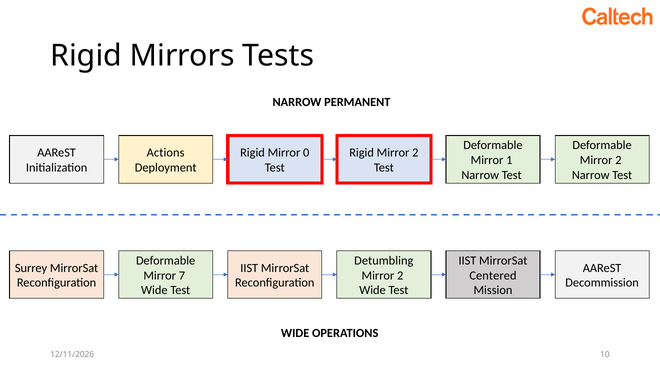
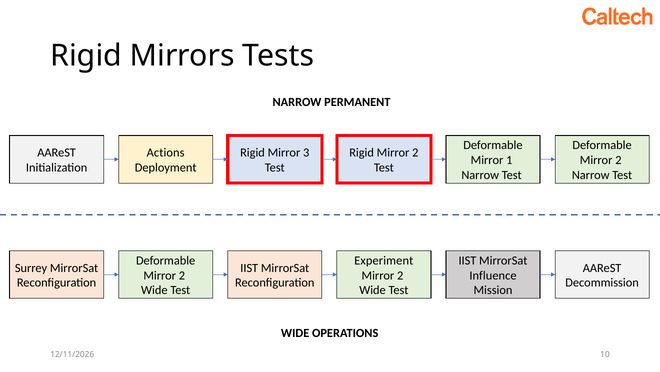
0: 0 -> 3
Detumbling: Detumbling -> Experiment
7 at (182, 275): 7 -> 2
Centered: Centered -> Influence
